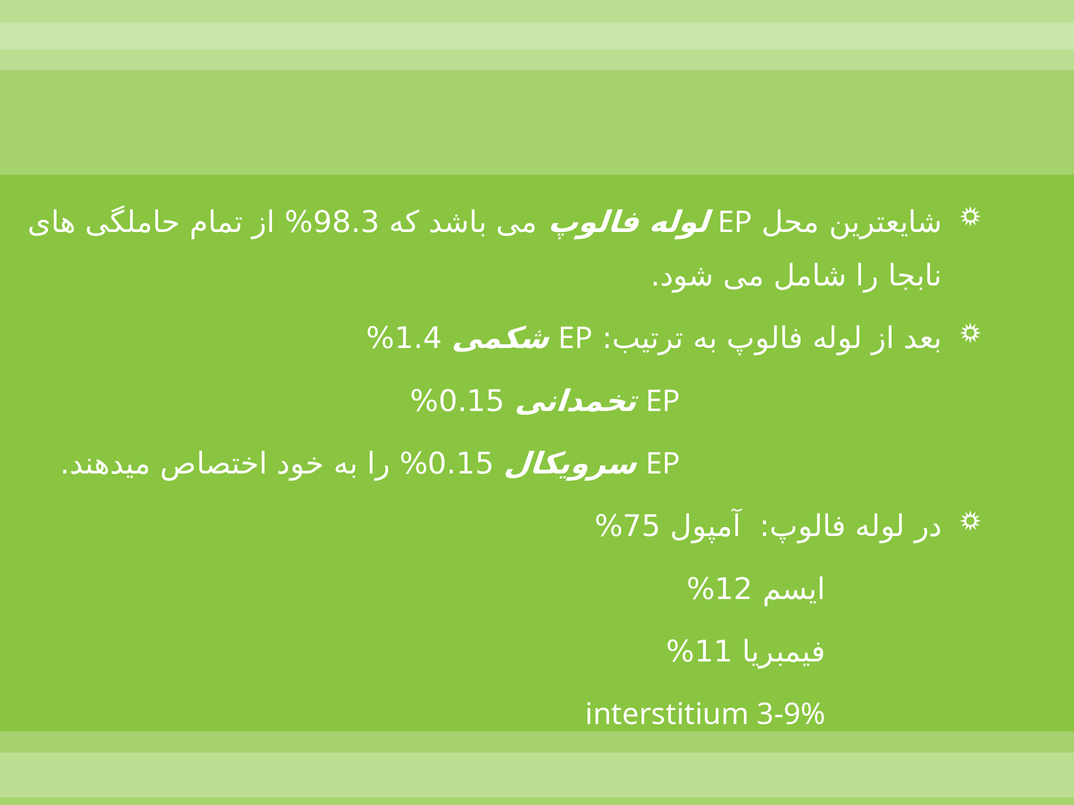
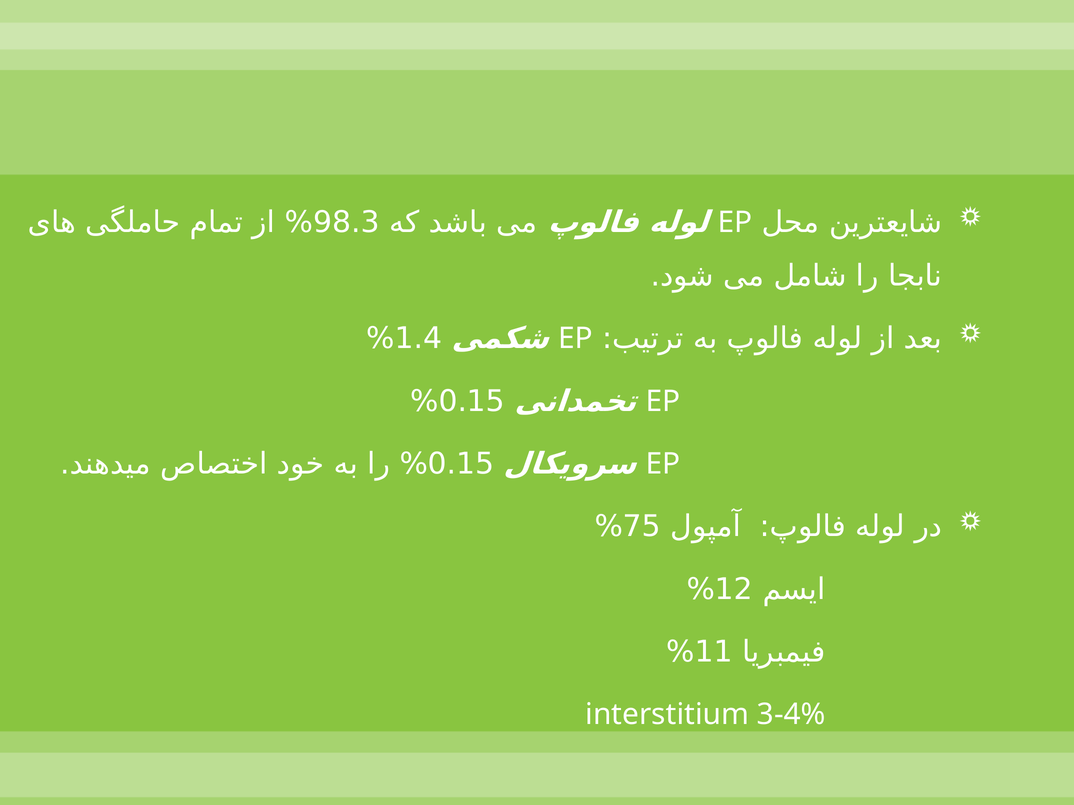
3-9%: 3-9% -> 3-4%
